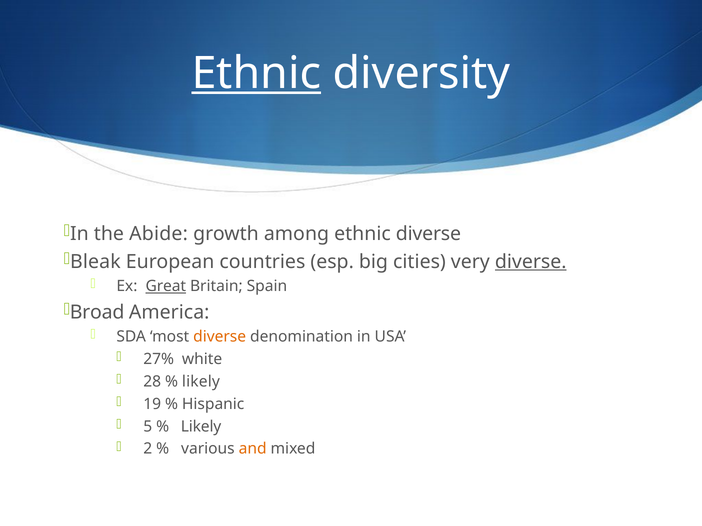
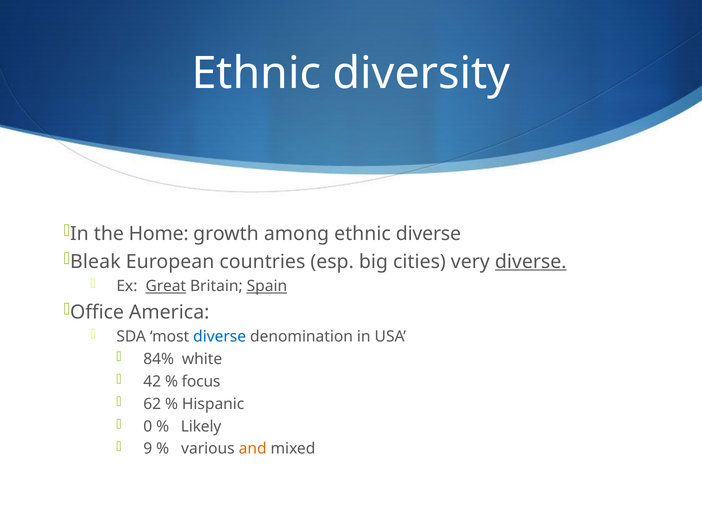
Ethnic at (256, 74) underline: present -> none
Abide: Abide -> Home
Spain underline: none -> present
Broad: Broad -> Office
diverse at (220, 337) colour: orange -> blue
27%: 27% -> 84%
28: 28 -> 42
likely at (201, 382): likely -> focus
19: 19 -> 62
5: 5 -> 0
2: 2 -> 9
